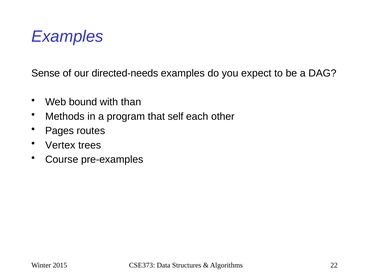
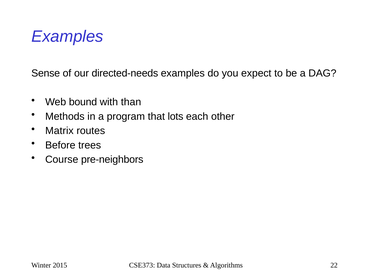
self: self -> lots
Pages: Pages -> Matrix
Vertex: Vertex -> Before
pre-examples: pre-examples -> pre-neighbors
